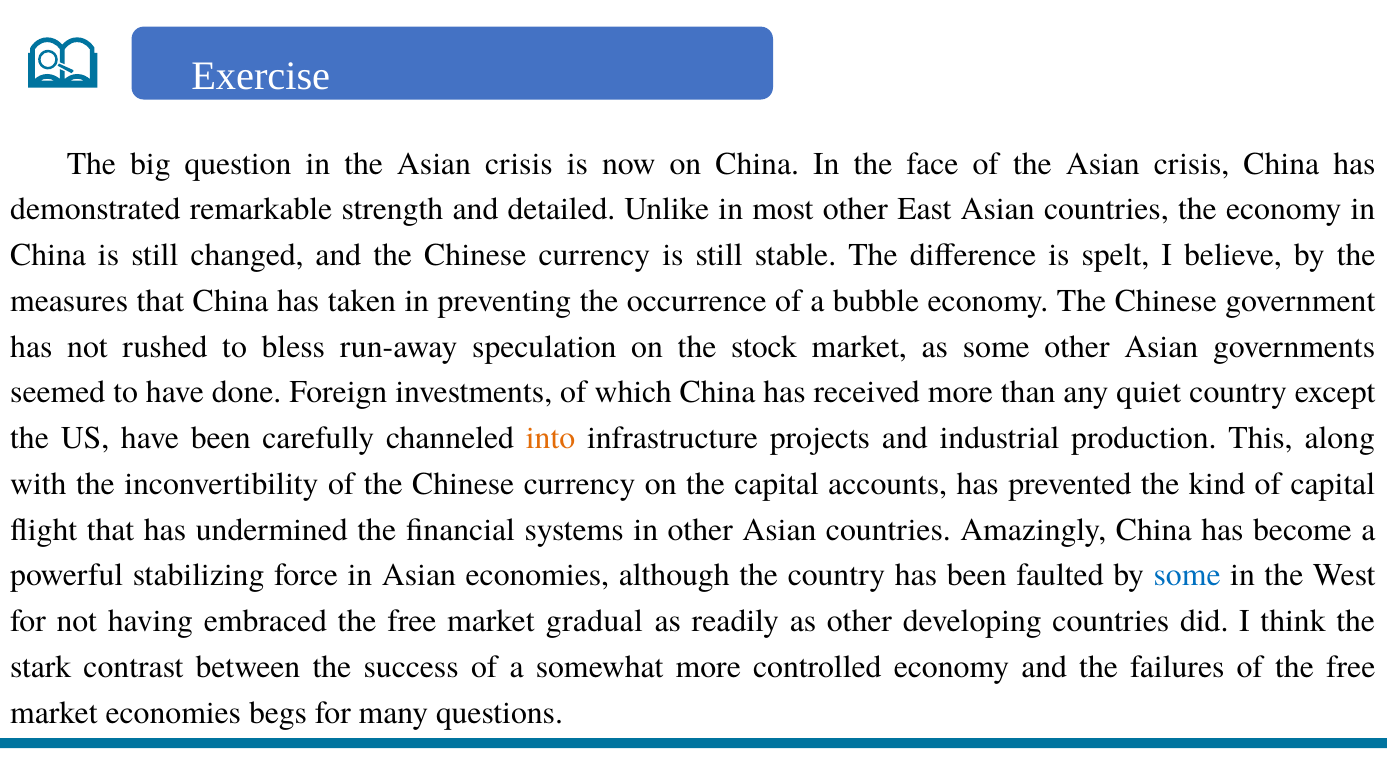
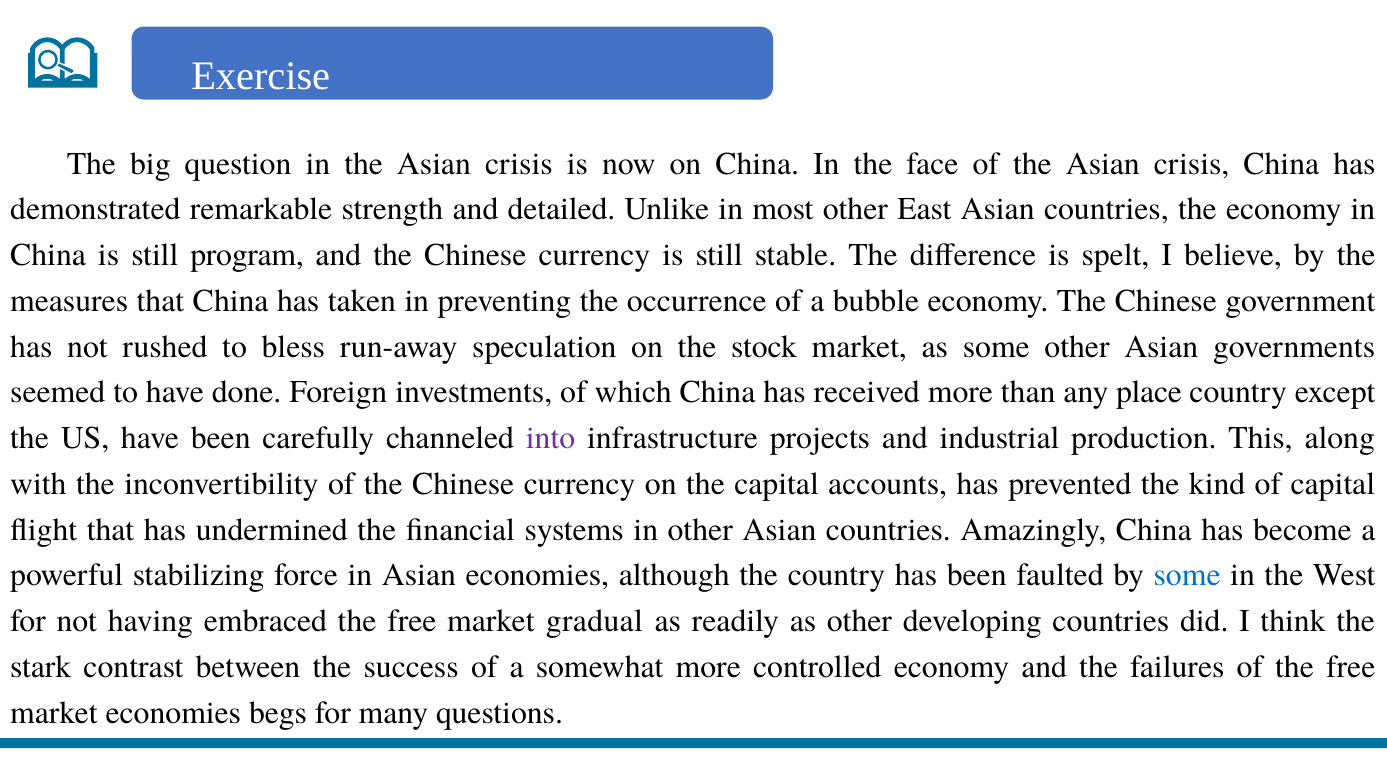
changed: changed -> program
quiet: quiet -> place
into colour: orange -> purple
